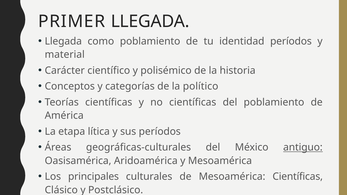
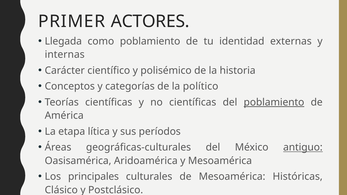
PRIMER LLEGADA: LLEGADA -> ACTORES
identidad períodos: períodos -> externas
material: material -> internas
poblamiento at (274, 102) underline: none -> present
Mesoamérica Científicas: Científicas -> Históricas
